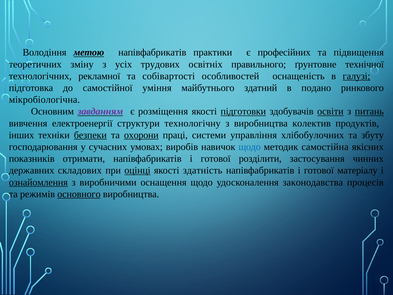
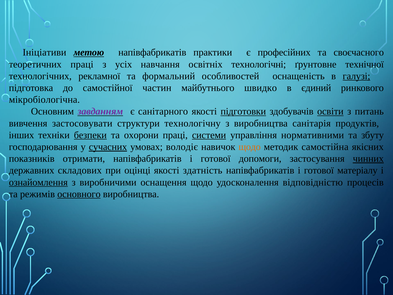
Володіння: Володіння -> Ініціативи
підвищення: підвищення -> своєчасного
теоретичних зміну: зміну -> праці
трудових: трудових -> навчання
правильного: правильного -> технологічні
собівартості: собівартості -> формальний
уміння: уміння -> частин
здатний: здатний -> швидко
подано: подано -> єдиний
розміщення: розміщення -> санітарного
питань underline: present -> none
електроенергії: електроенергії -> застосовувати
колектив: колектив -> санітарія
охорони underline: present -> none
системи underline: none -> present
хлібобулочних: хлібобулочних -> нормативними
сучасних underline: none -> present
виробів: виробів -> володіє
щодо at (250, 147) colour: blue -> orange
розділити: розділити -> допомоги
чинних underline: none -> present
оцінці underline: present -> none
законодавства: законодавства -> відповідністю
